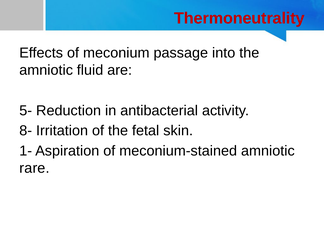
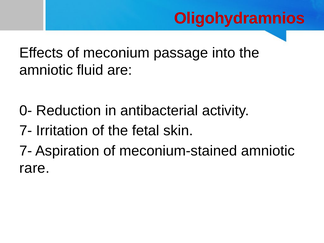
Thermoneutrality: Thermoneutrality -> Oligohydramnios
5-: 5- -> 0-
8- at (26, 131): 8- -> 7-
1- at (26, 151): 1- -> 7-
